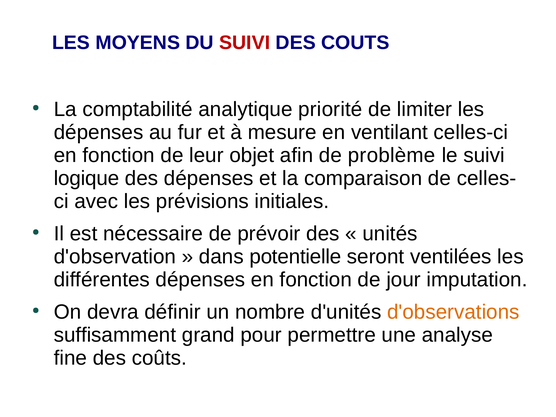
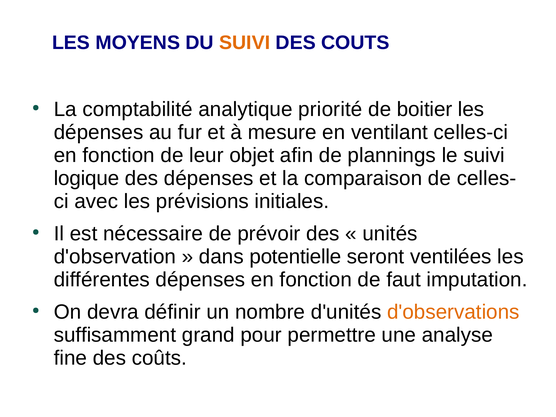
SUIVI at (245, 43) colour: red -> orange
limiter: limiter -> boitier
problème: problème -> plannings
jour: jour -> faut
